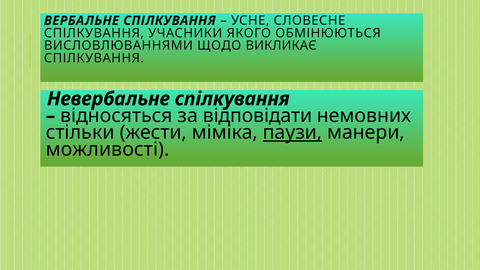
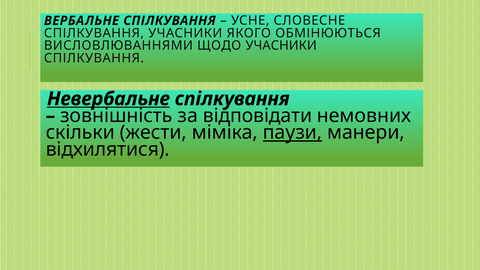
ЩОДО ВИКЛИКАЄ: ВИКЛИКАЄ -> УЧАСНИКИ
Невербальне underline: none -> present
відносяться: відносяться -> зовнішність
стільки: стільки -> скільки
можливості: можливості -> відхилятися
